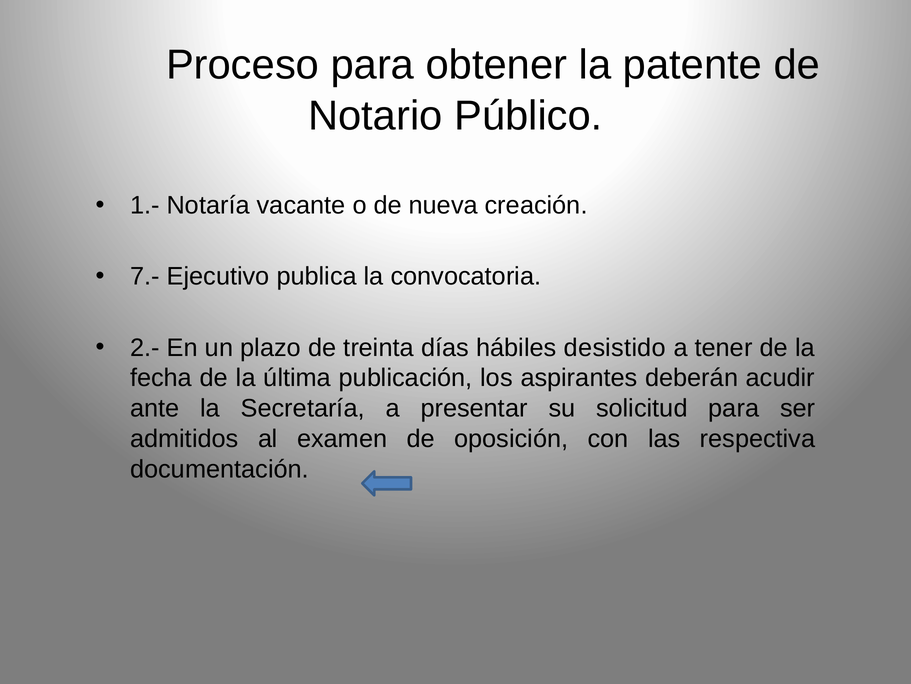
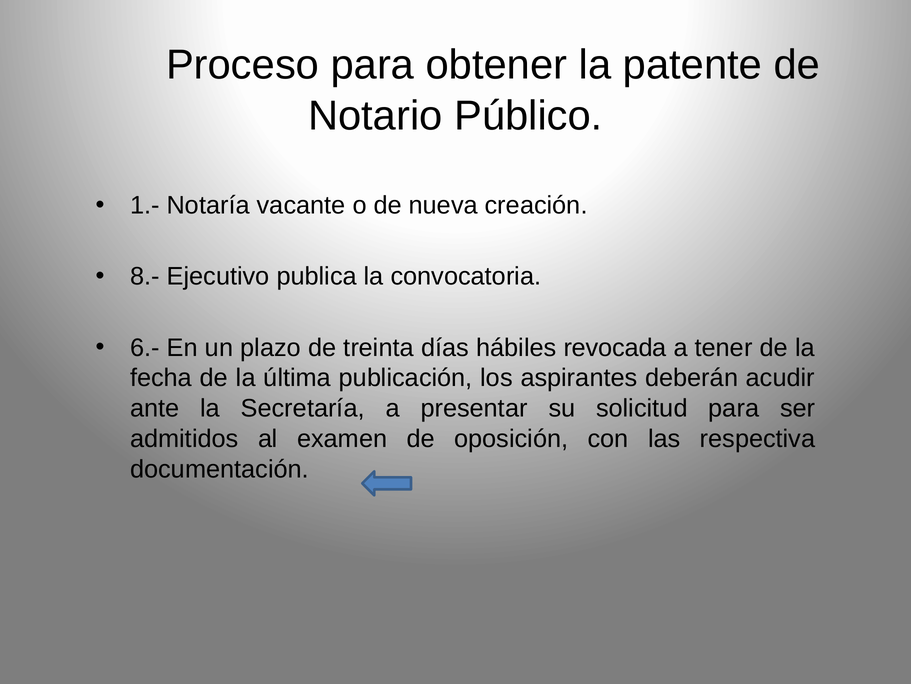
7.-: 7.- -> 8.-
2.-: 2.- -> 6.-
desistido: desistido -> revocada
